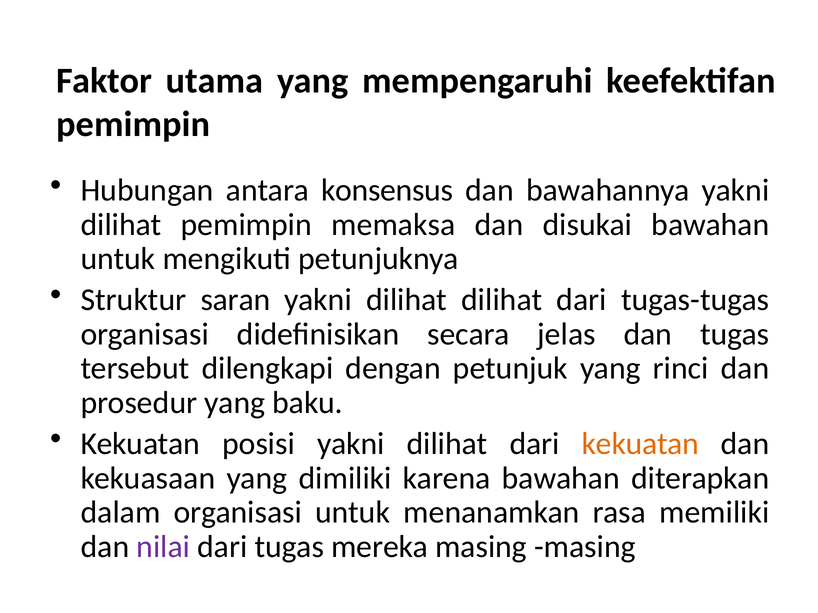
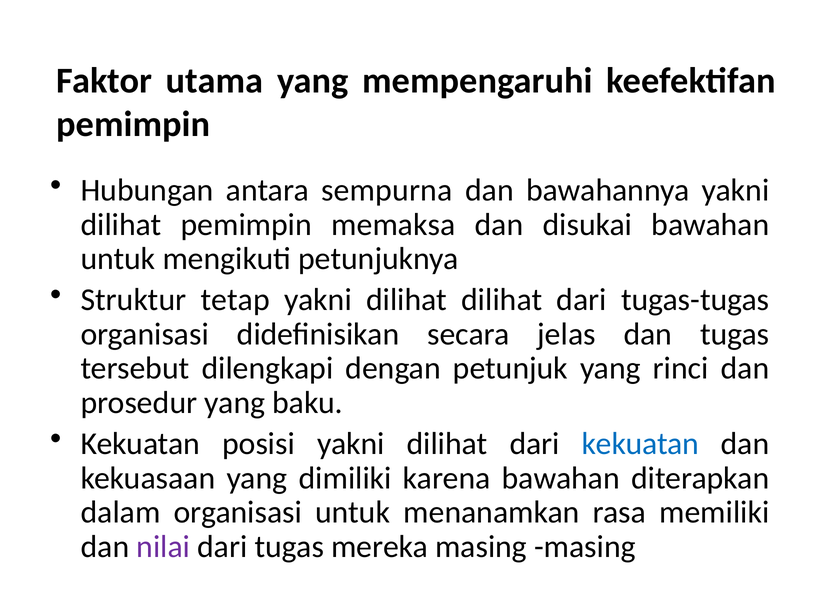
konsensus: konsensus -> sempurna
saran: saran -> tetap
kekuatan at (640, 444) colour: orange -> blue
